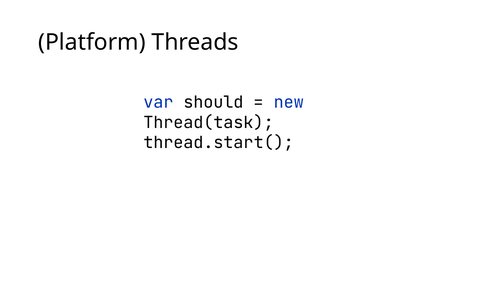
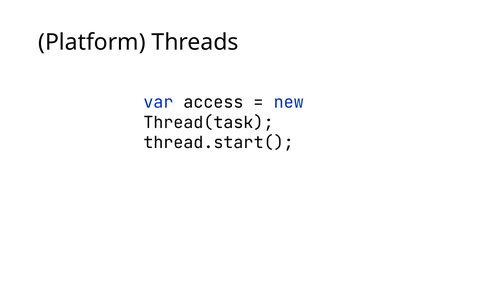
should: should -> access
